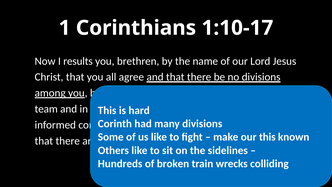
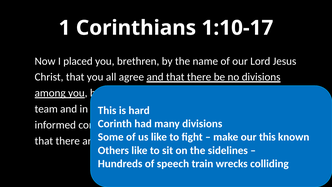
results: results -> placed
broken: broken -> speech
